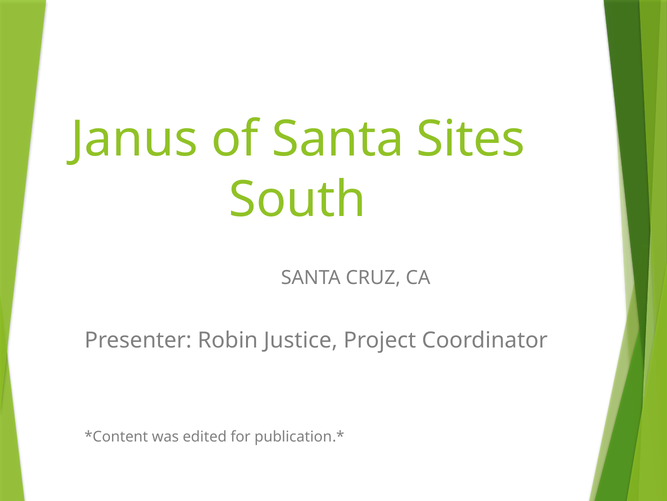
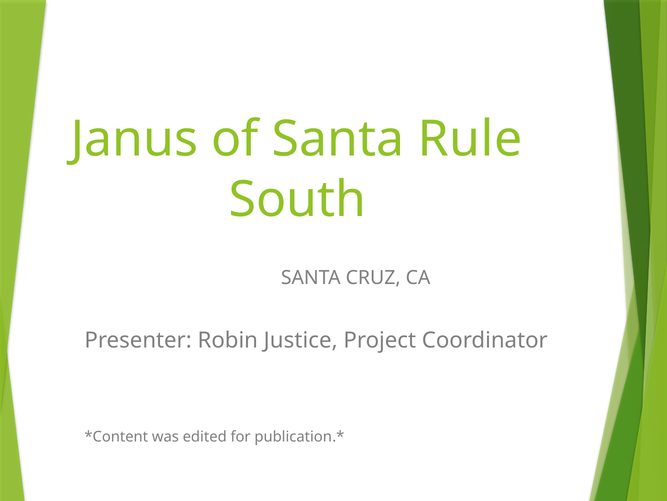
Sites: Sites -> Rule
